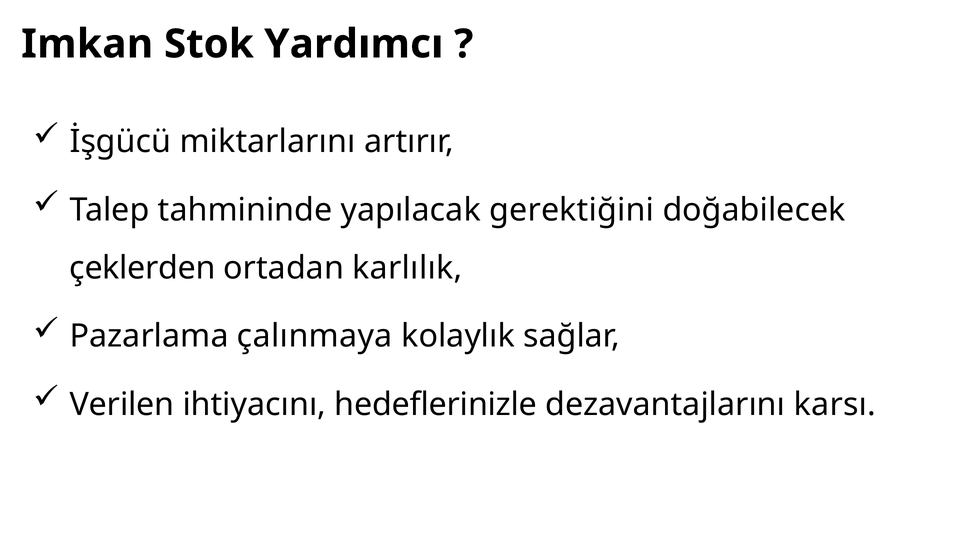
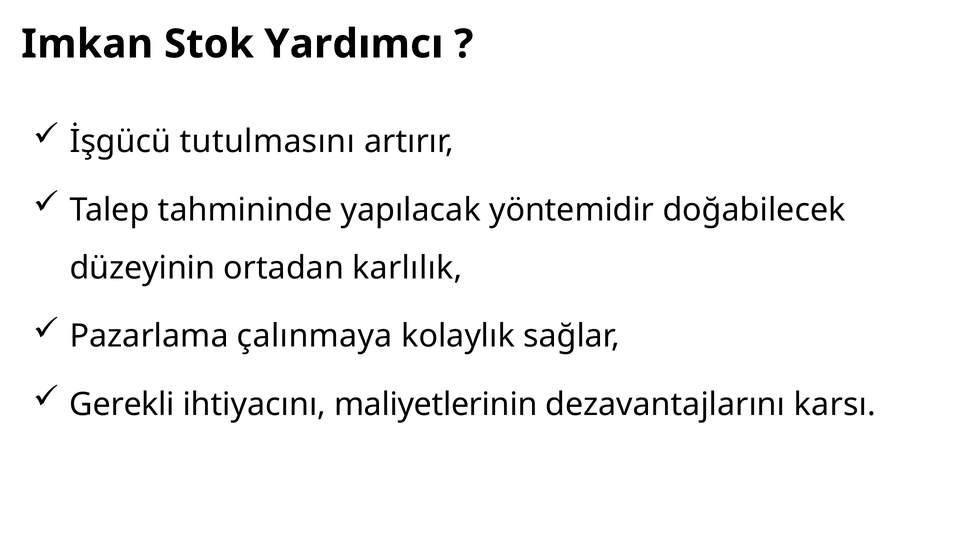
miktarlarını: miktarlarını -> tutulmasını
gerektiğini: gerektiğini -> yöntemidir
çeklerden: çeklerden -> düzeyinin
Verilen: Verilen -> Gerekli
hedeflerinizle: hedeflerinizle -> maliyetlerinin
